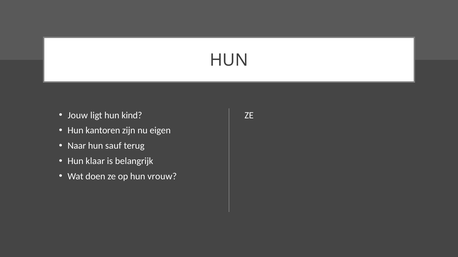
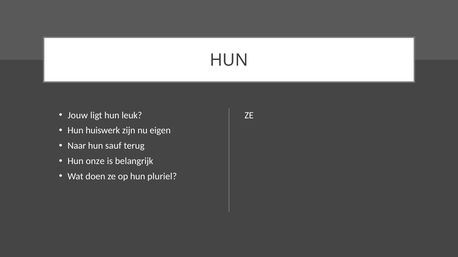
kind: kind -> leuk
kantoren: kantoren -> huiswerk
klaar: klaar -> onze
vrouw: vrouw -> pluriel
